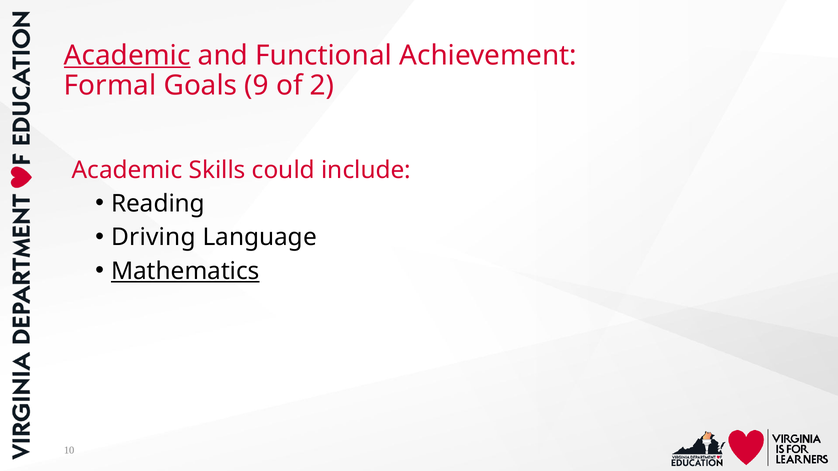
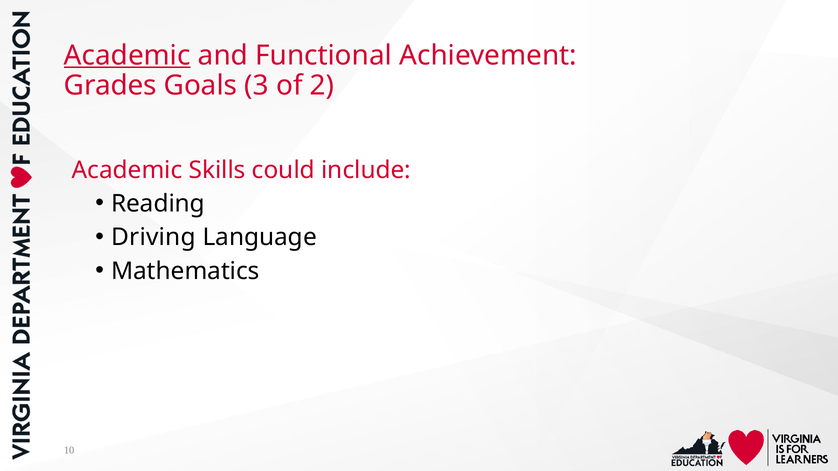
Formal: Formal -> Grades
9: 9 -> 3
Mathematics underline: present -> none
